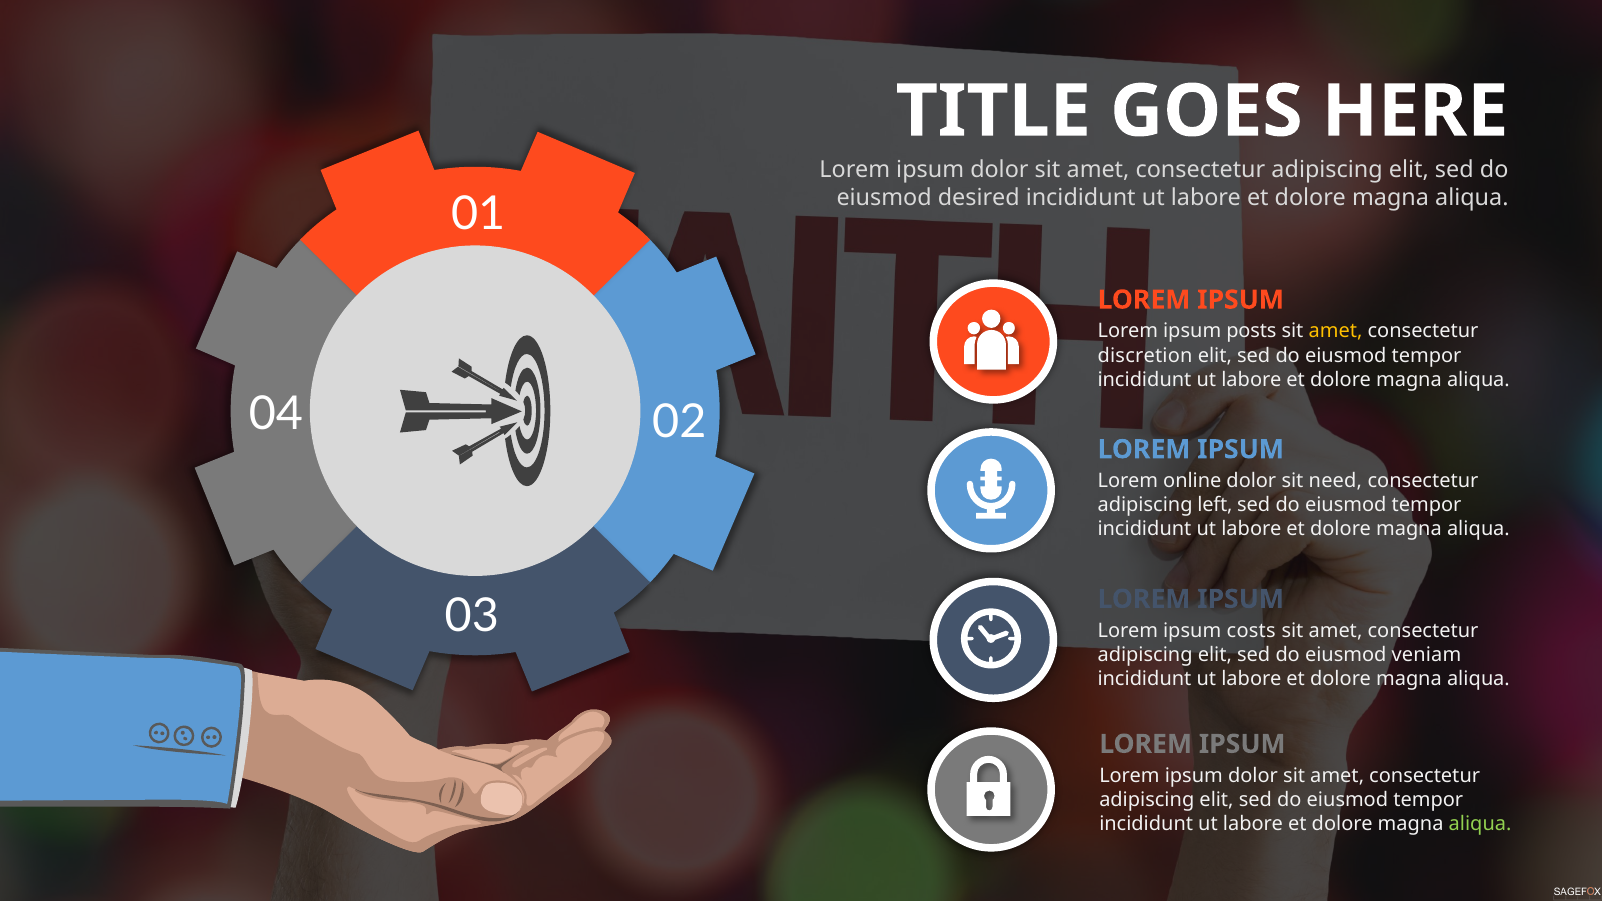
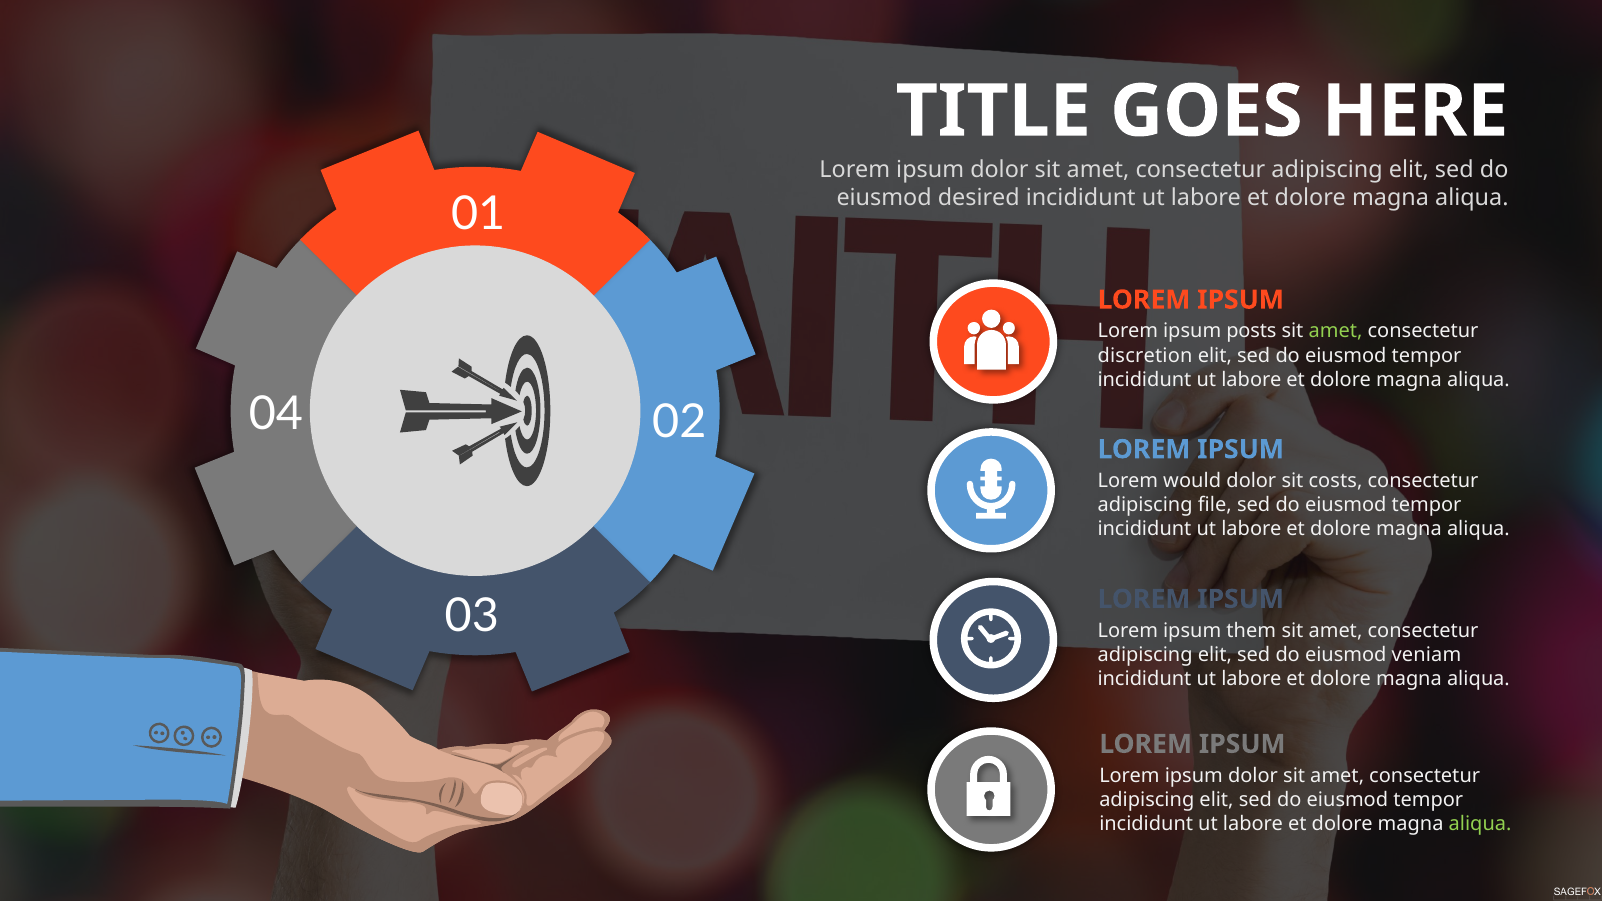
amet at (1335, 331) colour: yellow -> light green
online: online -> would
need: need -> costs
left: left -> file
costs: costs -> them
